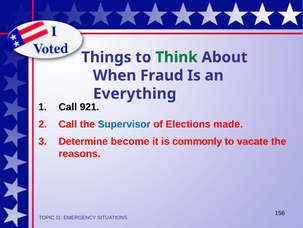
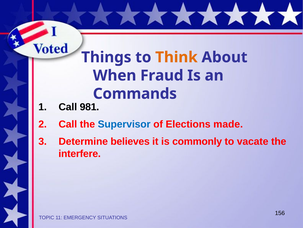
Think colour: green -> orange
Everything: Everything -> Commands
921: 921 -> 981
become: become -> believes
reasons: reasons -> interfere
